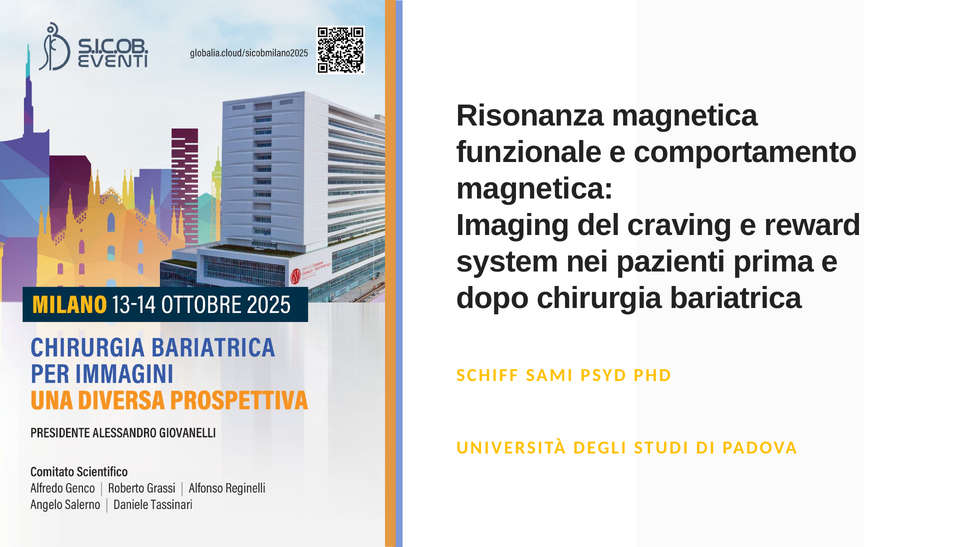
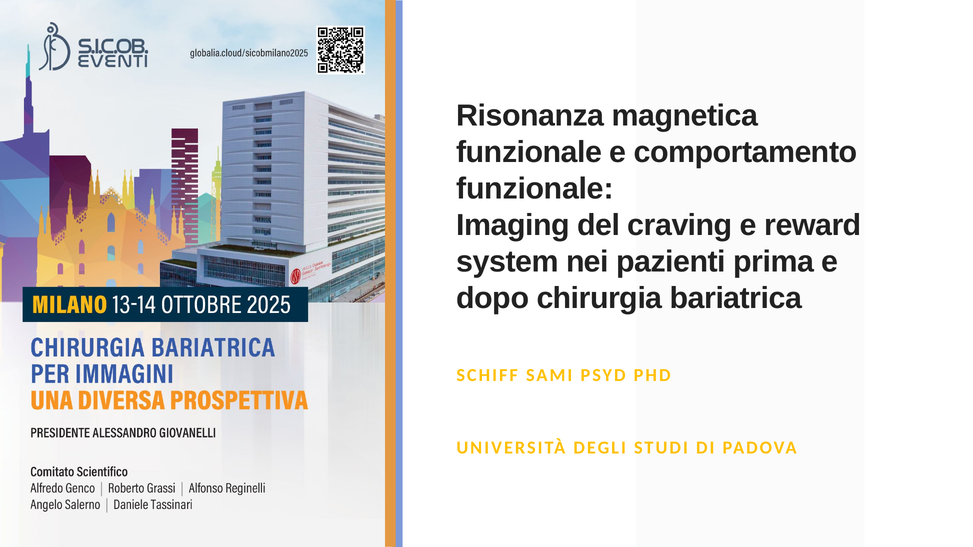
magnetica at (535, 189): magnetica -> funzionale
